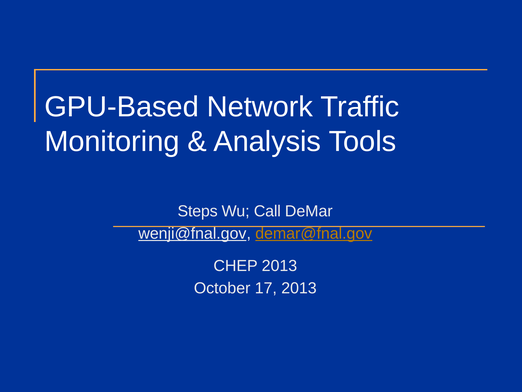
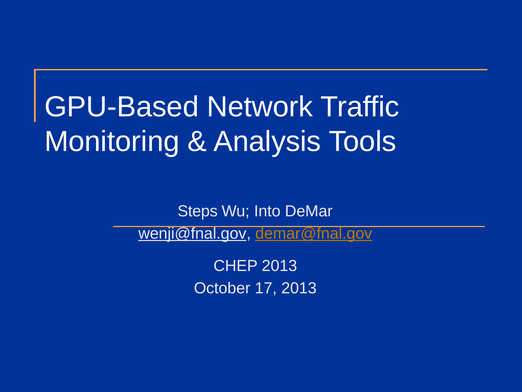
Call: Call -> Into
